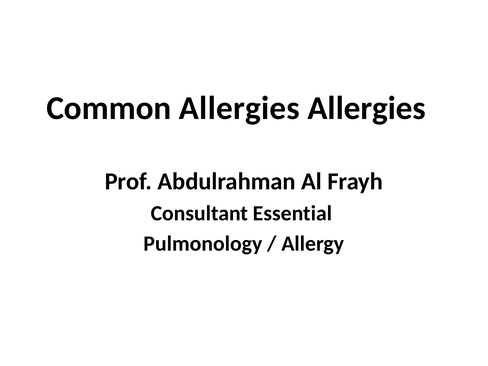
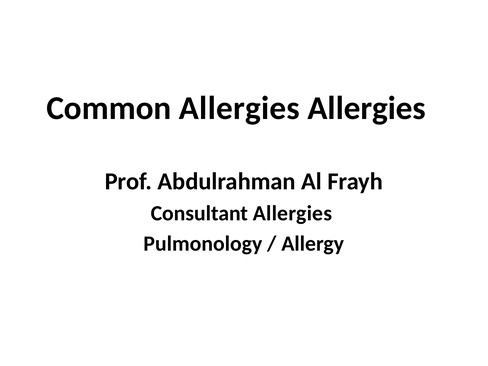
Consultant Essential: Essential -> Allergies
